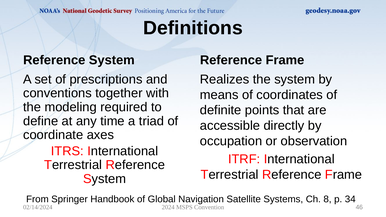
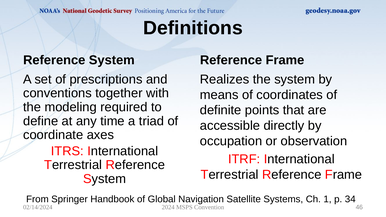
8: 8 -> 1
